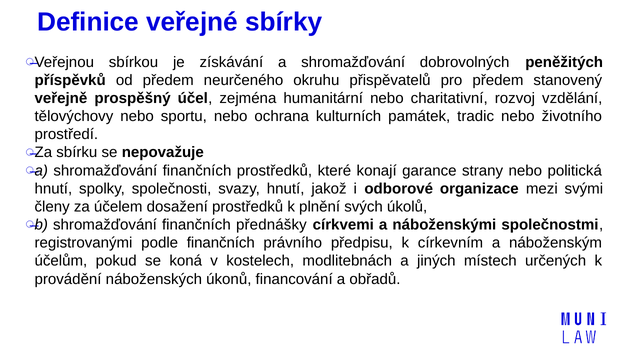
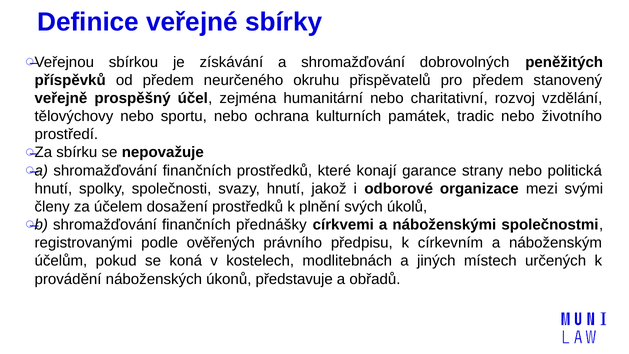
podle finančních: finančních -> ověřených
financování: financování -> představuje
